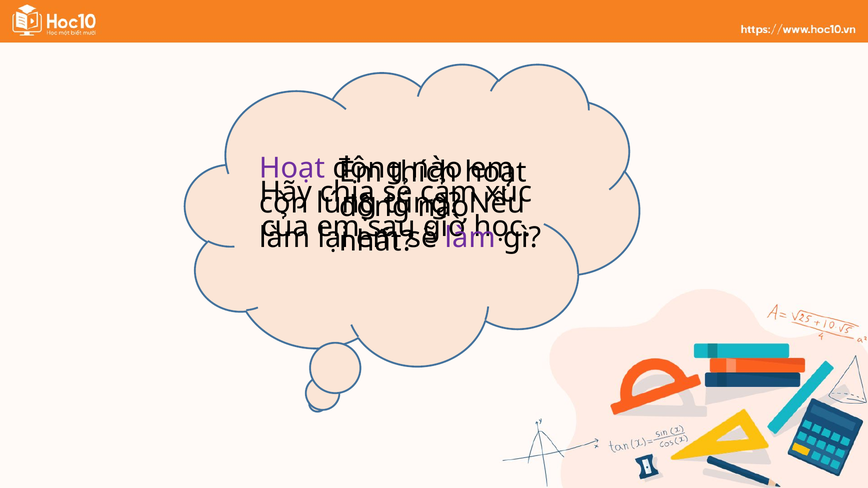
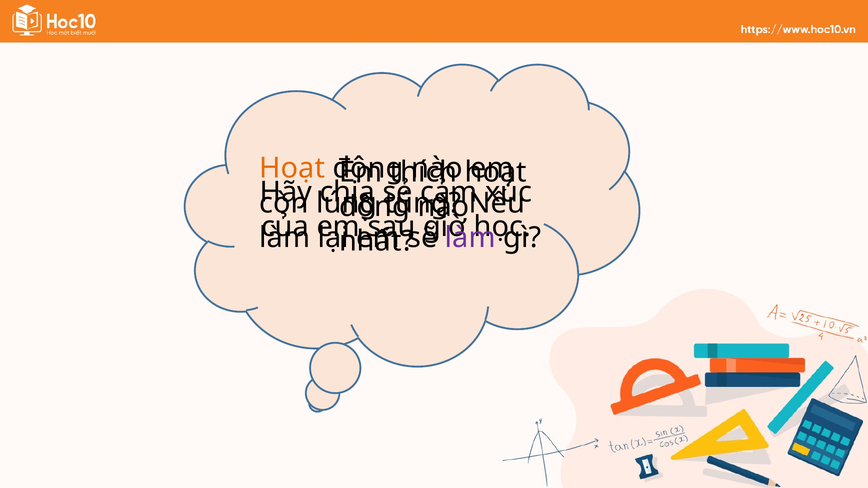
Hoạt at (292, 168) colour: purple -> orange
